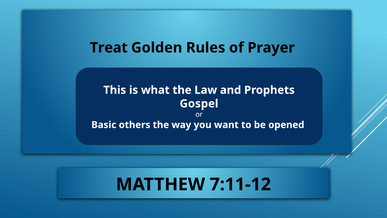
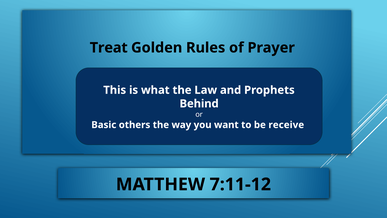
Gospel: Gospel -> Behind
opened: opened -> receive
